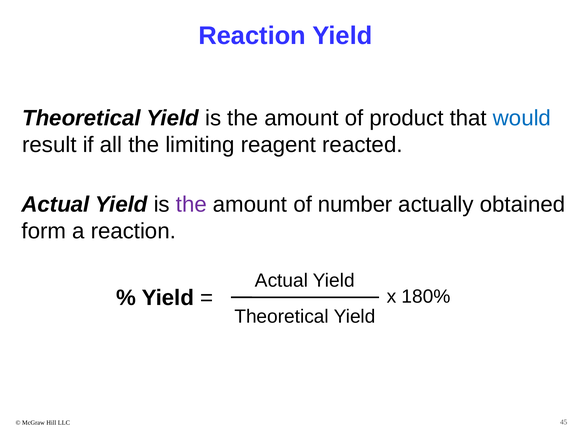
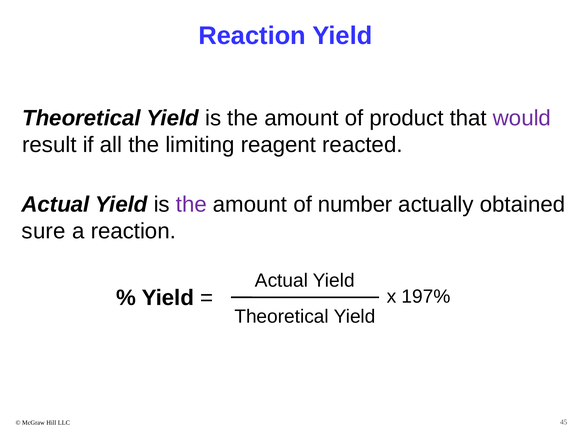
would colour: blue -> purple
form: form -> sure
180%: 180% -> 197%
